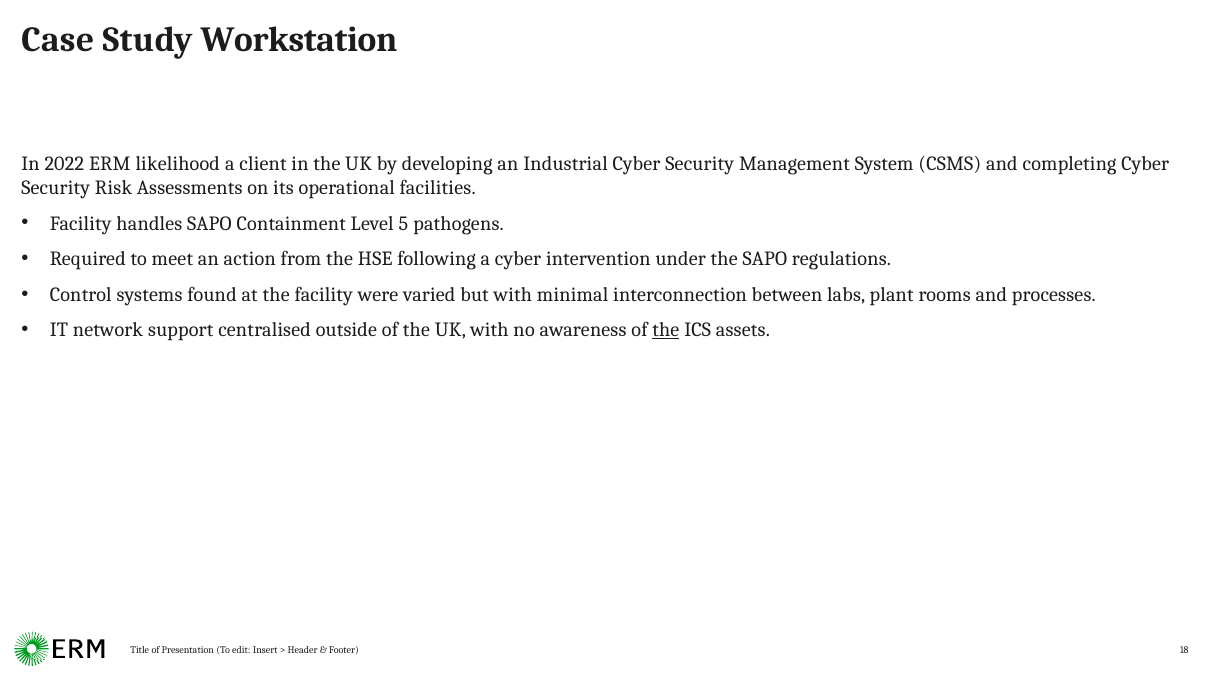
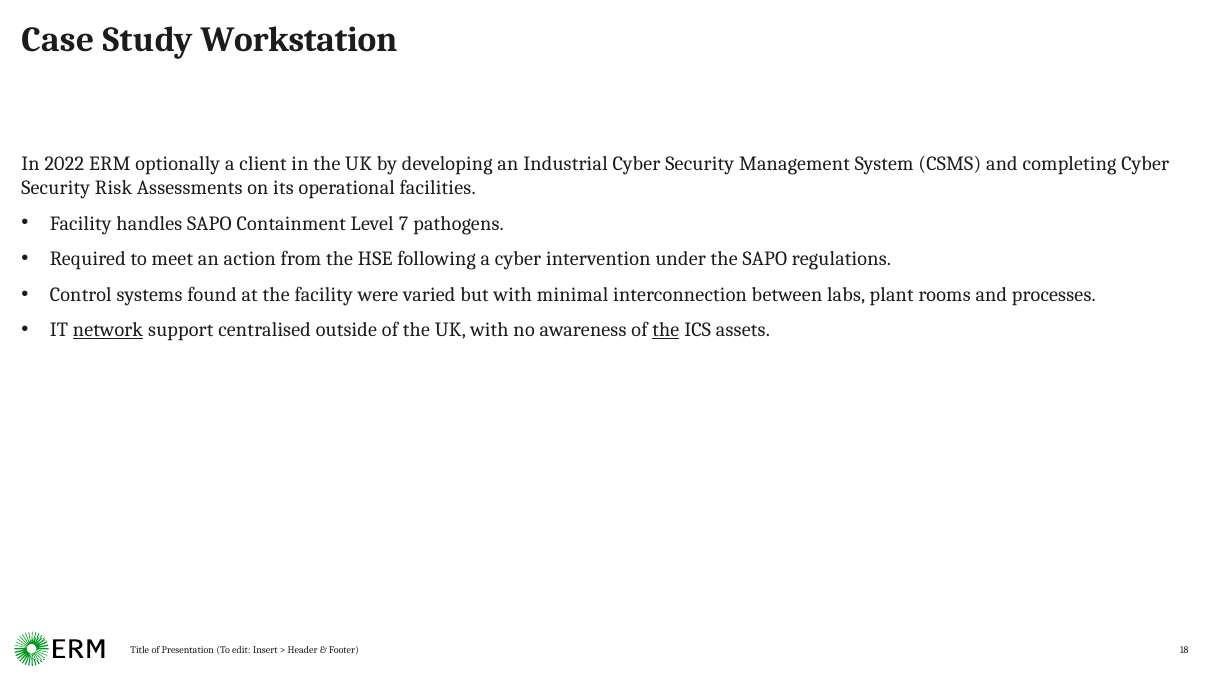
likelihood: likelihood -> optionally
5: 5 -> 7
network underline: none -> present
